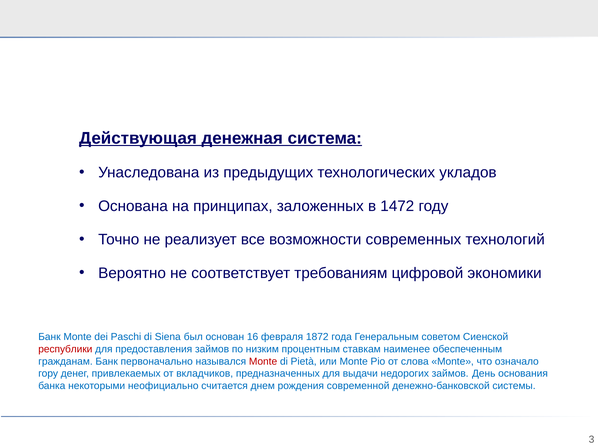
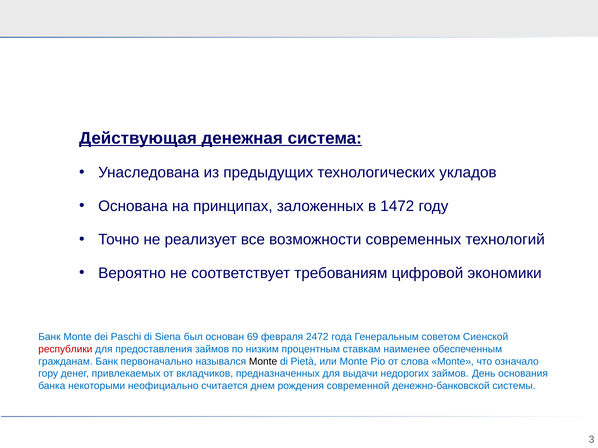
16: 16 -> 69
1872: 1872 -> 2472
Monte at (263, 362) colour: red -> black
